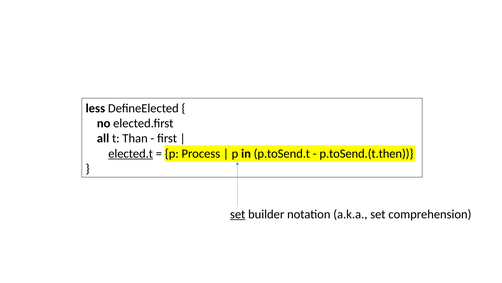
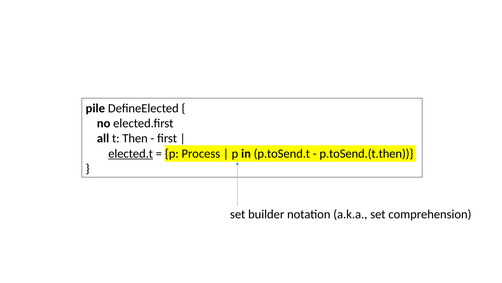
less: less -> pile
Than: Than -> Then
set at (238, 214) underline: present -> none
